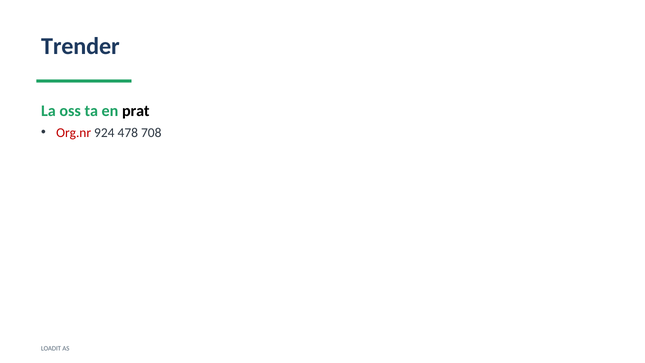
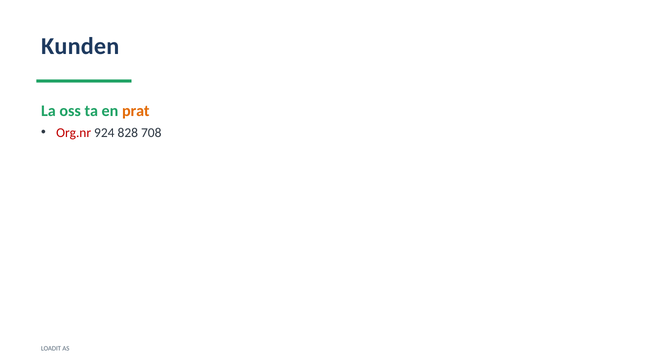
Trender: Trender -> Kunden
prat colour: black -> orange
478: 478 -> 828
